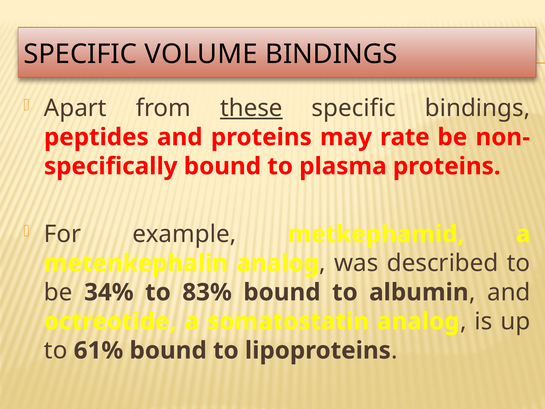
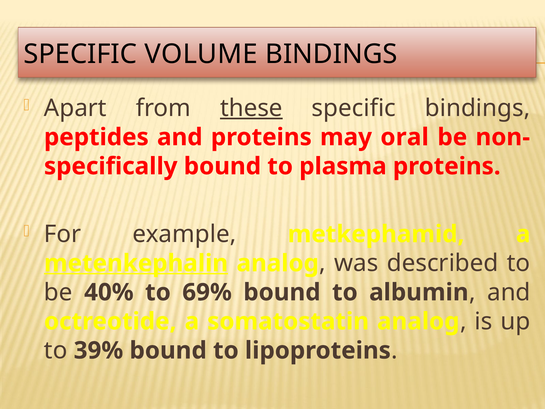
rate: rate -> oral
metenkephalin underline: none -> present
34%: 34% -> 40%
83%: 83% -> 69%
61%: 61% -> 39%
